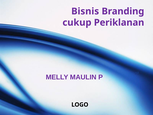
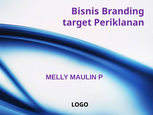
cukup: cukup -> target
